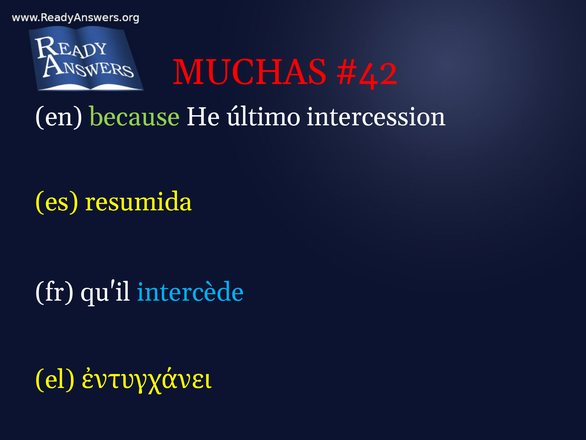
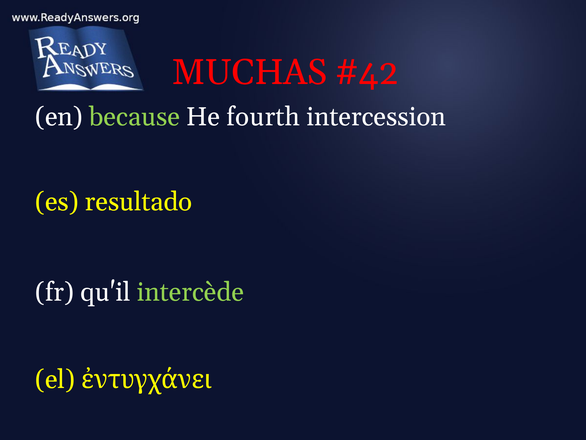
último: último -> fourth
resumida: resumida -> resultado
intercède colour: light blue -> light green
